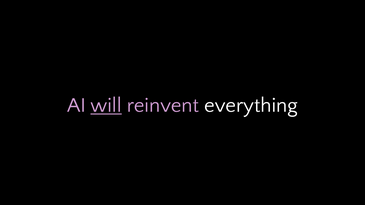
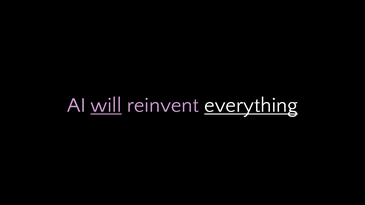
everything underline: none -> present
